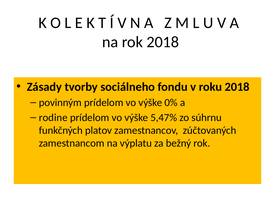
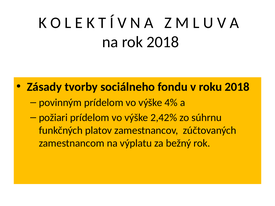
0%: 0% -> 4%
rodine: rodine -> požiari
5,47%: 5,47% -> 2,42%
